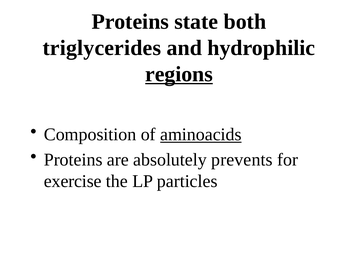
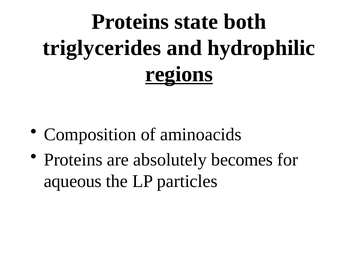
aminoacids underline: present -> none
prevents: prevents -> becomes
exercise: exercise -> aqueous
